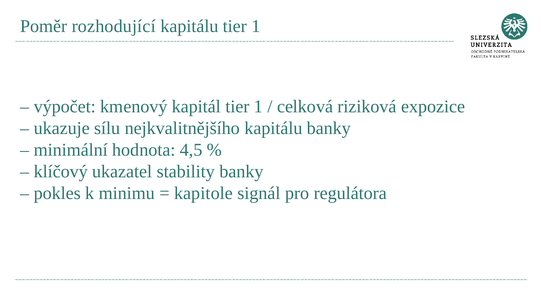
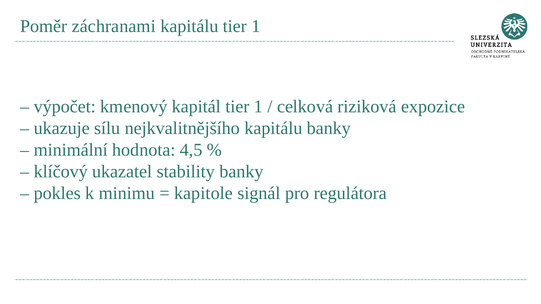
rozhodující: rozhodující -> záchranami
